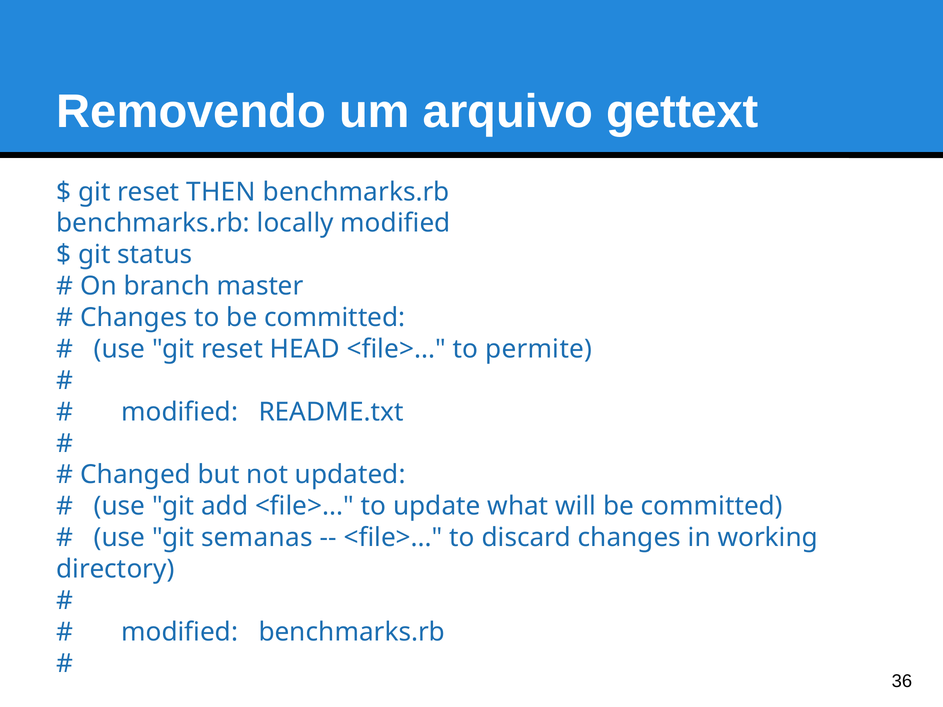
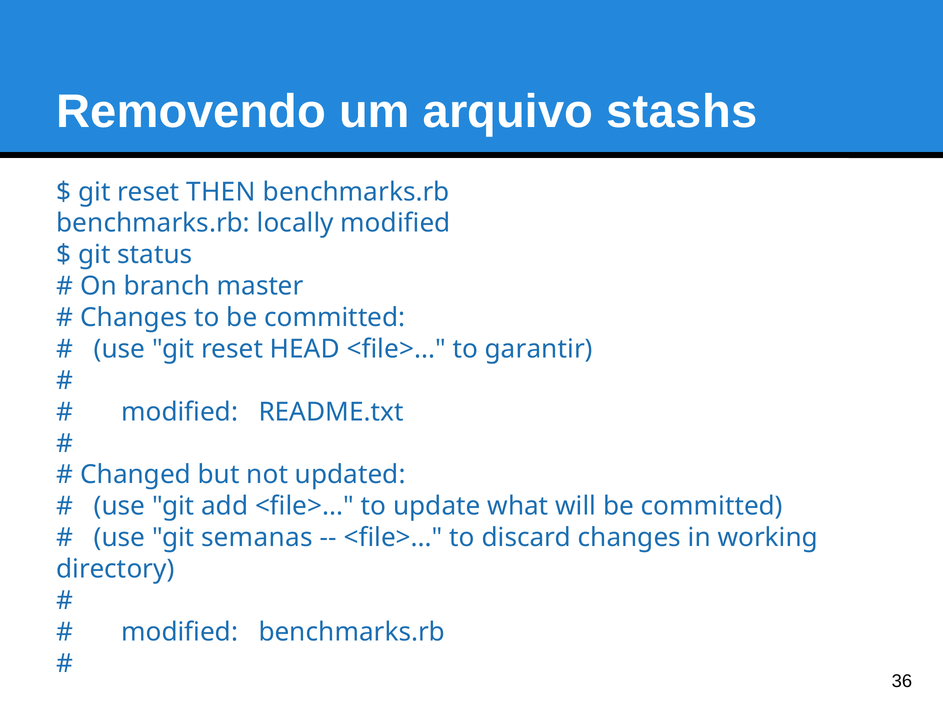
gettext: gettext -> stashs
permite: permite -> garantir
